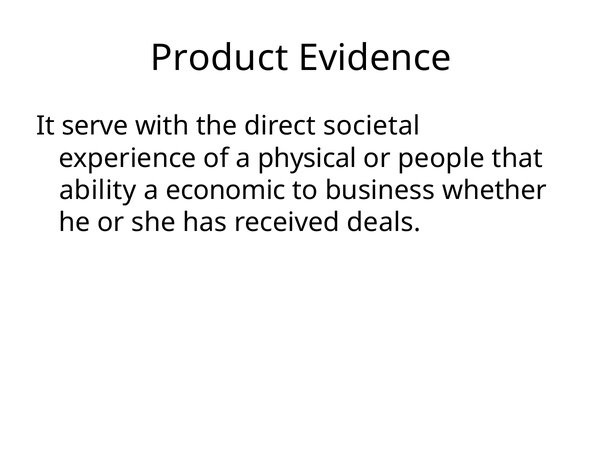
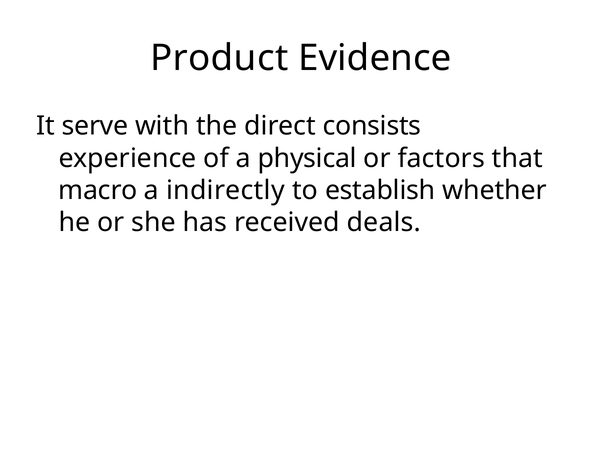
societal: societal -> consists
people: people -> factors
ability: ability -> macro
economic: economic -> indirectly
business: business -> establish
